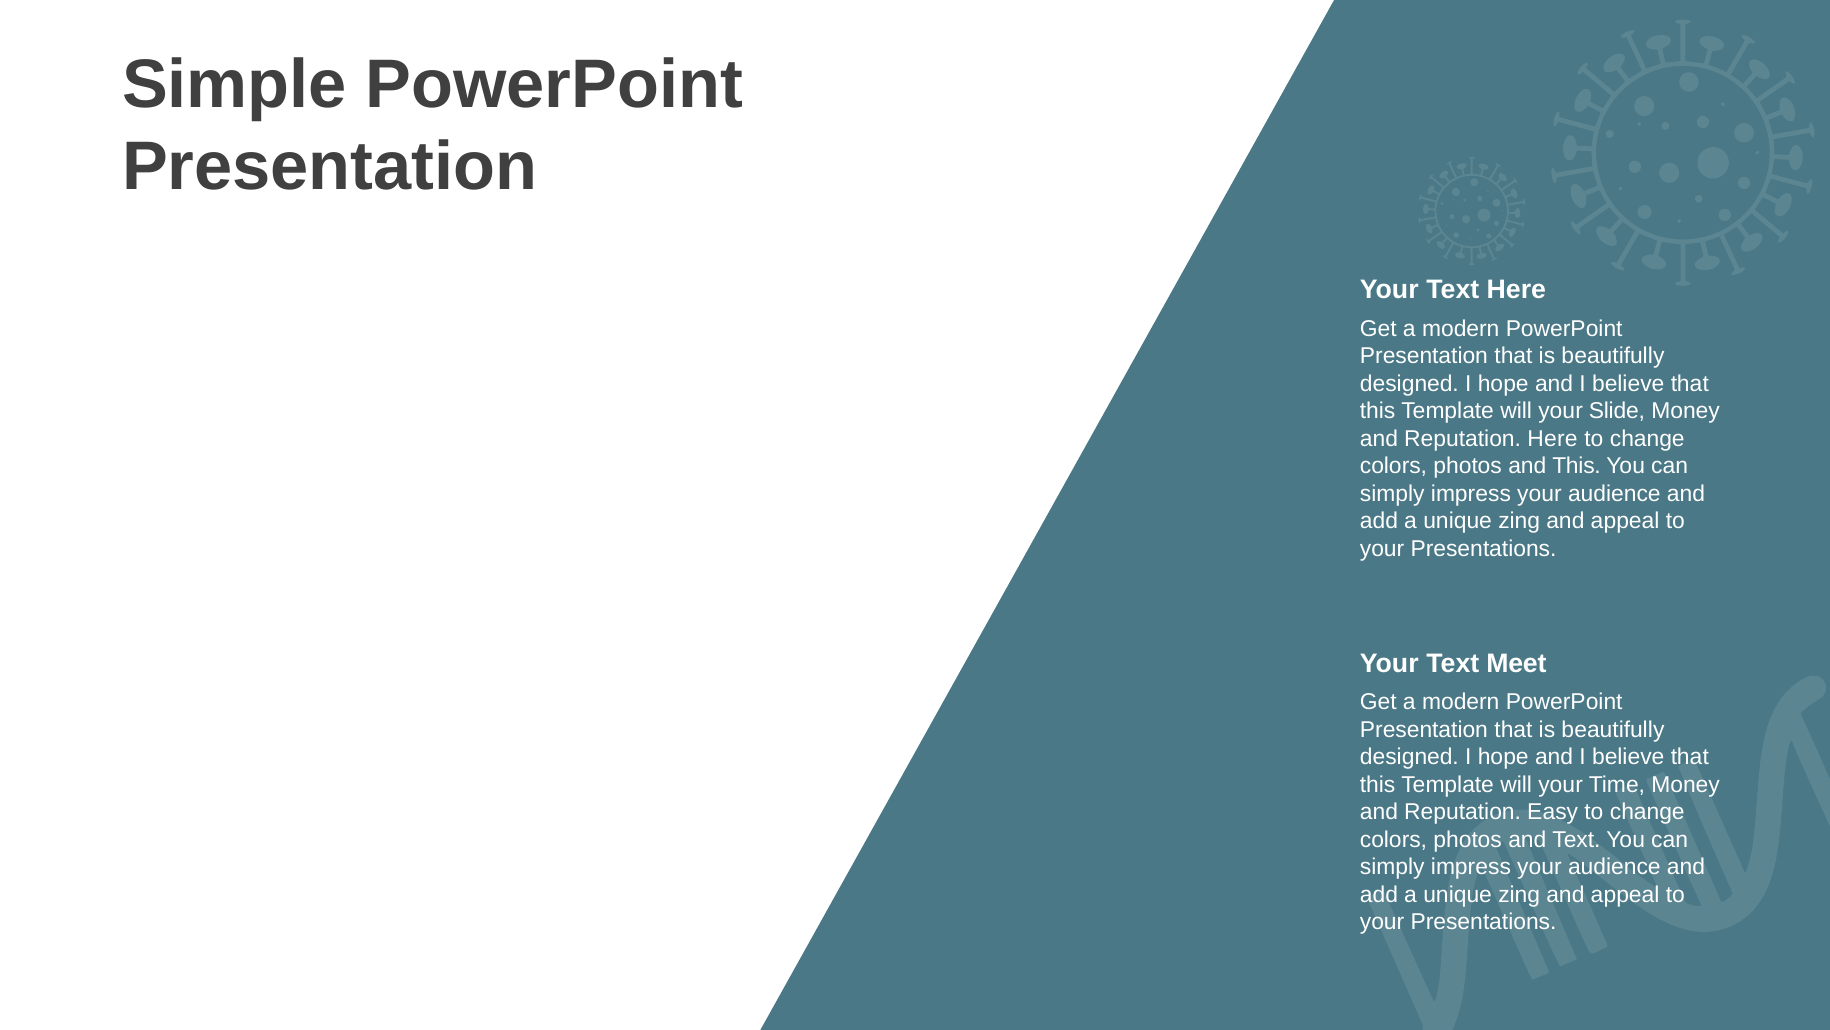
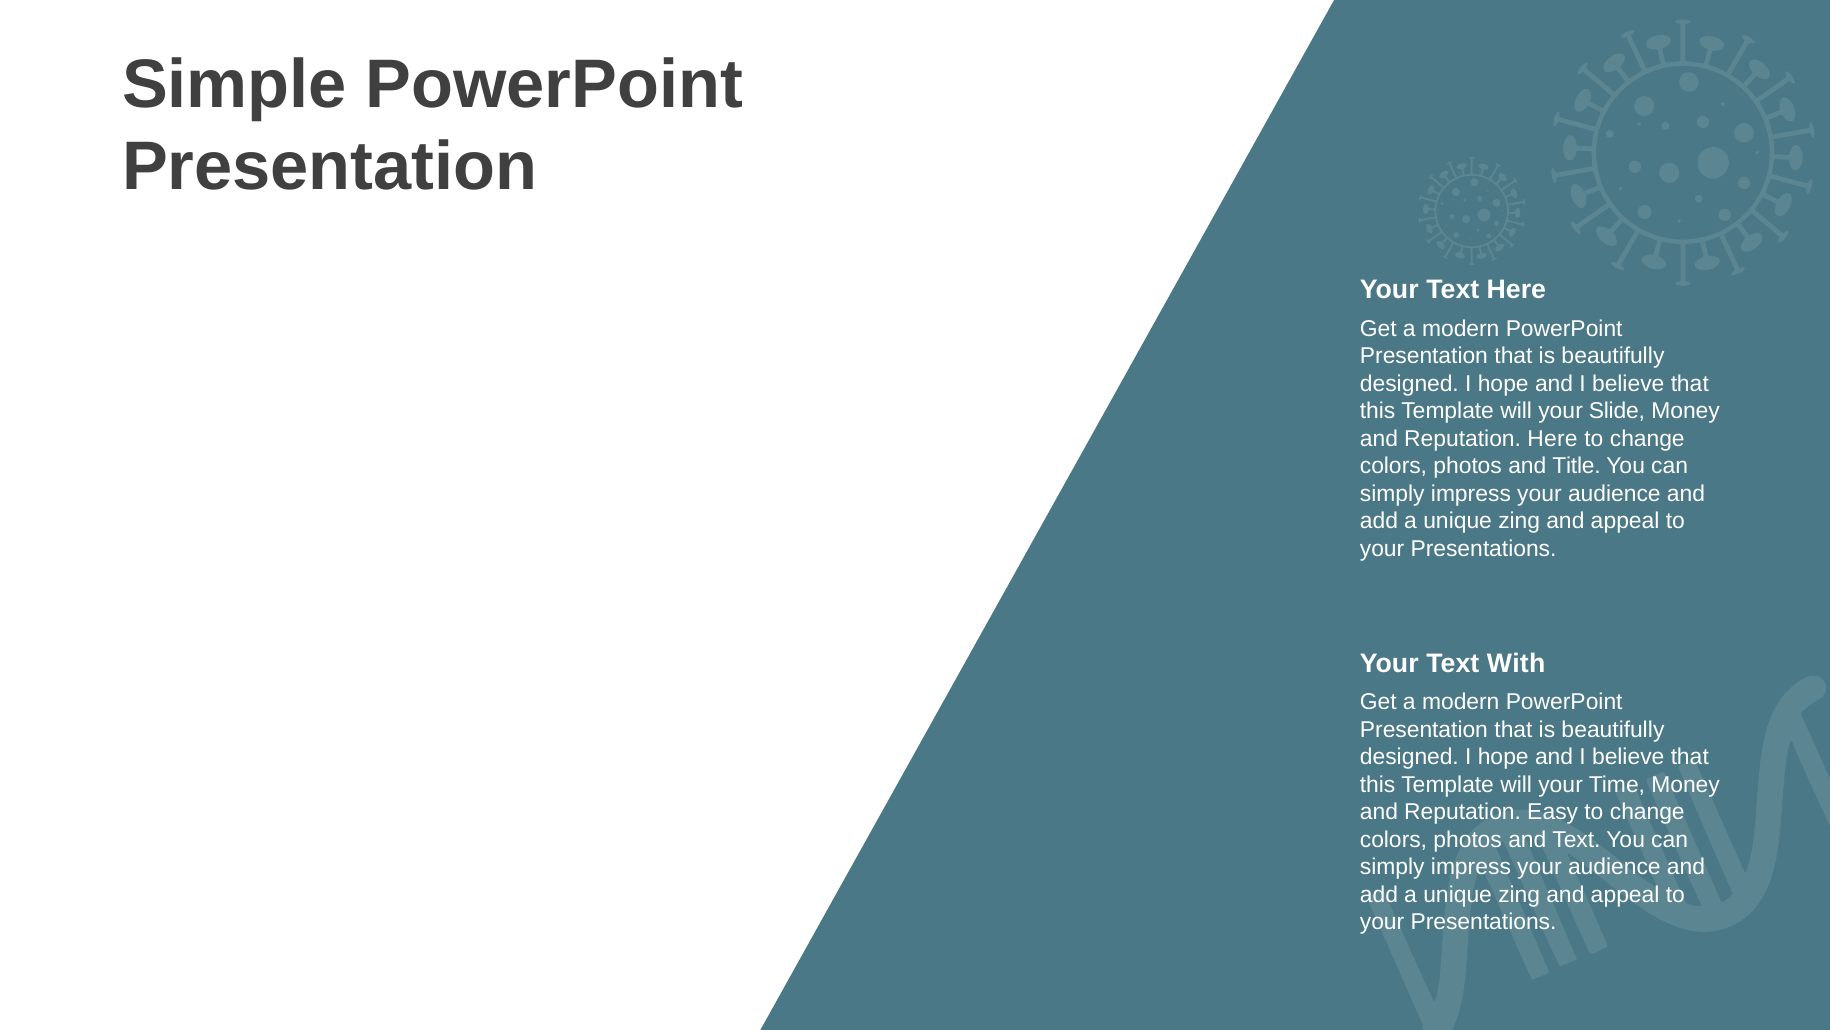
and This: This -> Title
Meet: Meet -> With
